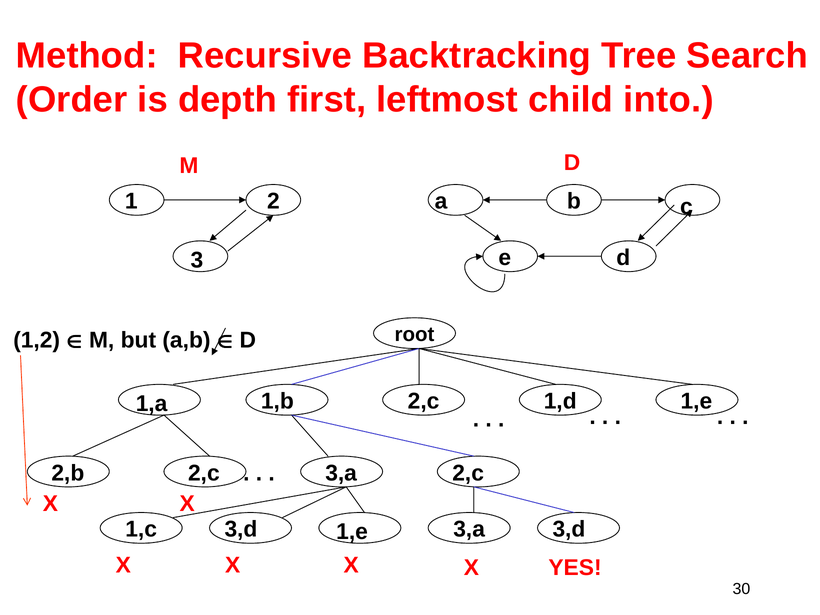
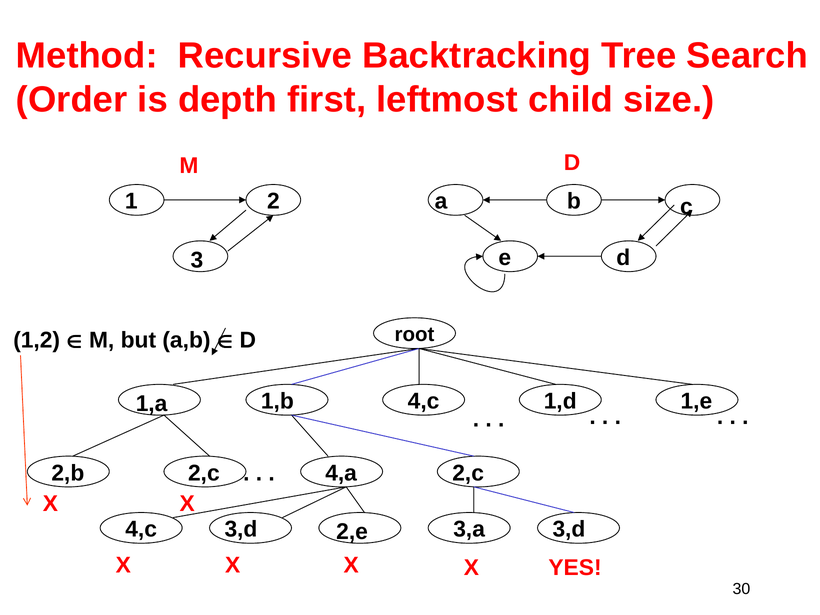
into: into -> size
2,c at (424, 401): 2,c -> 4,c
2,c 3,a: 3,a -> 4,a
3,d 1,e: 1,e -> 2,e
1,c at (141, 529): 1,c -> 4,c
